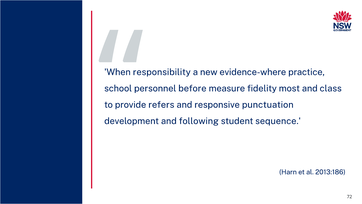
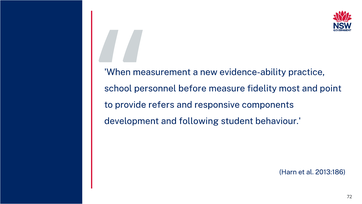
responsibility: responsibility -> measurement
evidence-where: evidence-where -> evidence-ability
class: class -> point
punctuation: punctuation -> components
sequence: sequence -> behaviour
